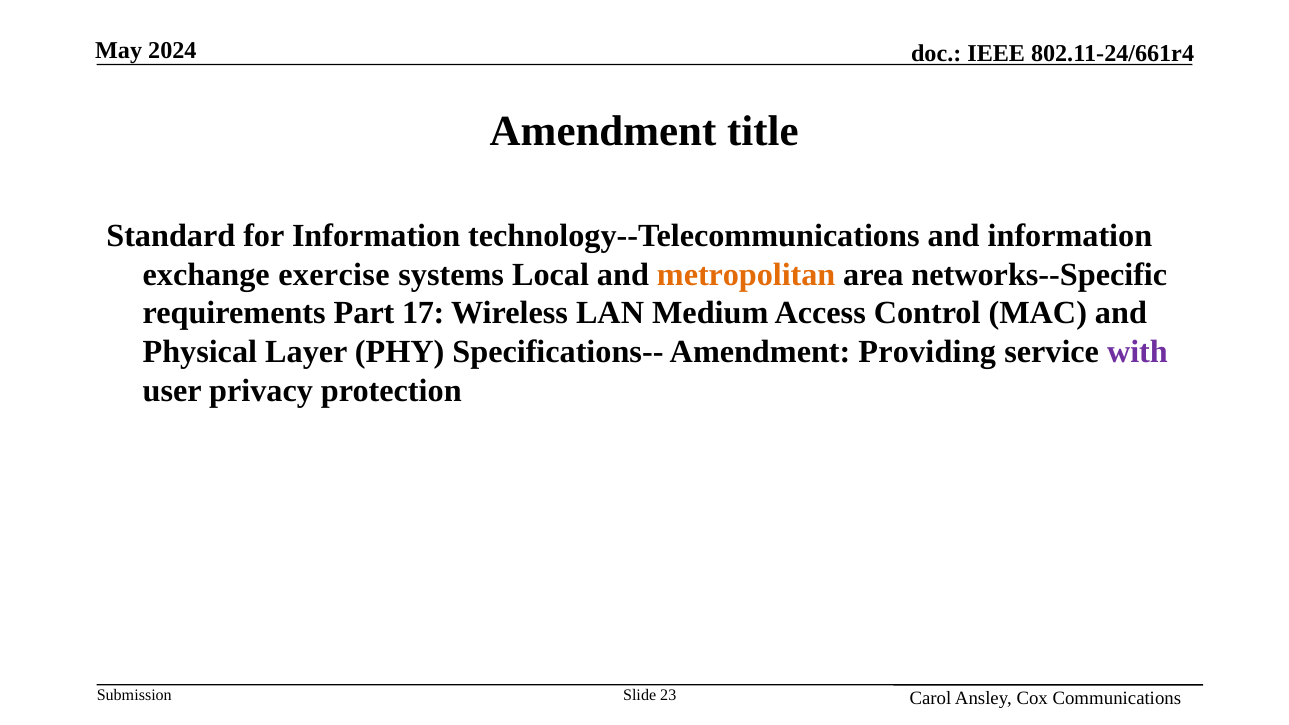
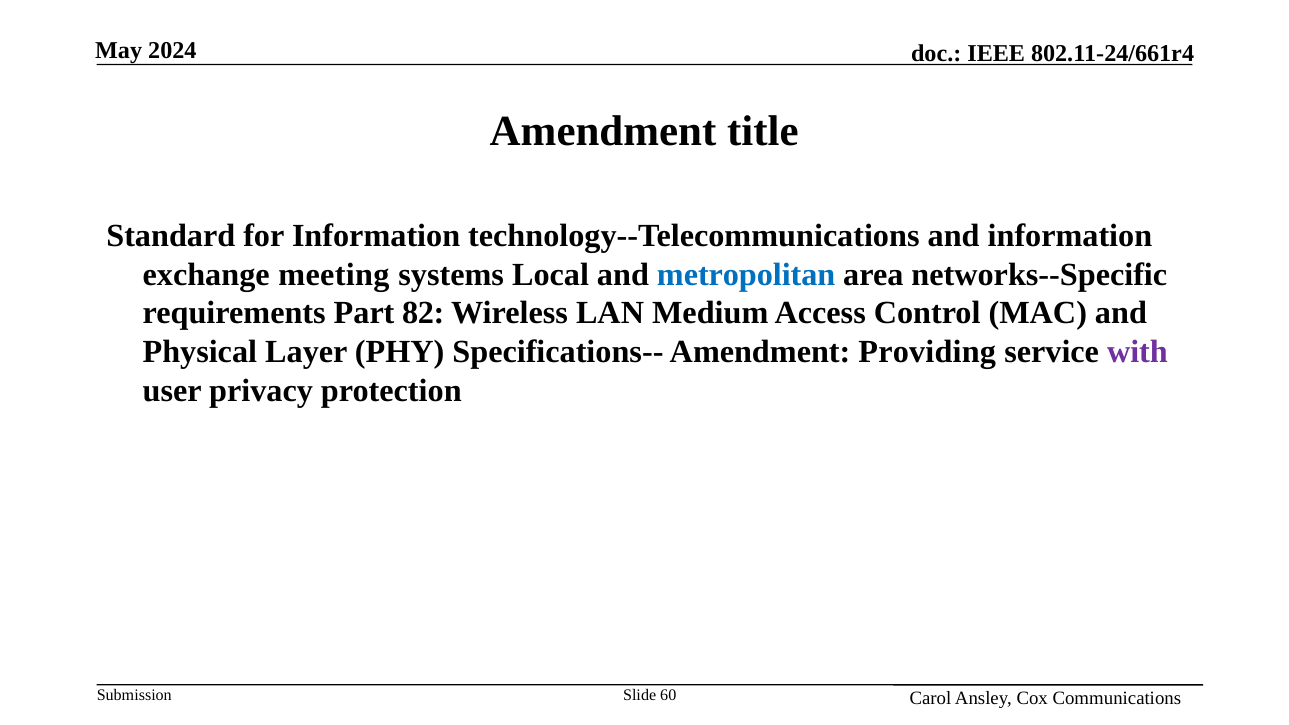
exercise: exercise -> meeting
metropolitan colour: orange -> blue
17: 17 -> 82
23: 23 -> 60
